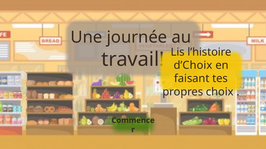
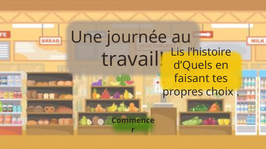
d’Choix: d’Choix -> d’Quels
